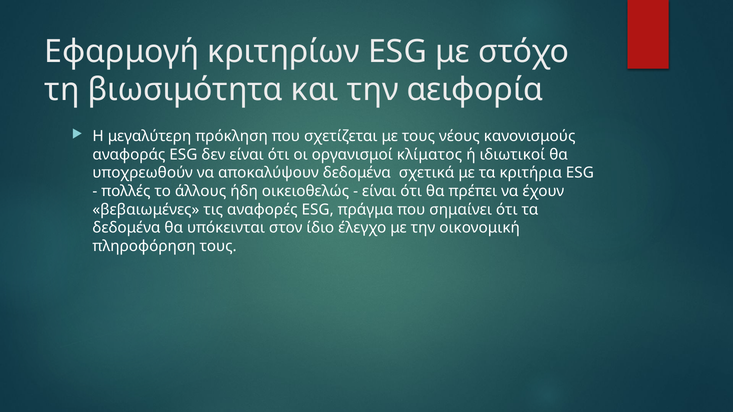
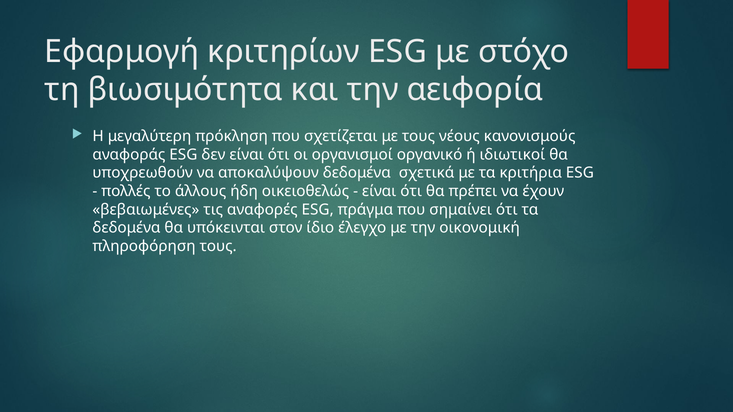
κλίματος: κλίματος -> οργανικό
